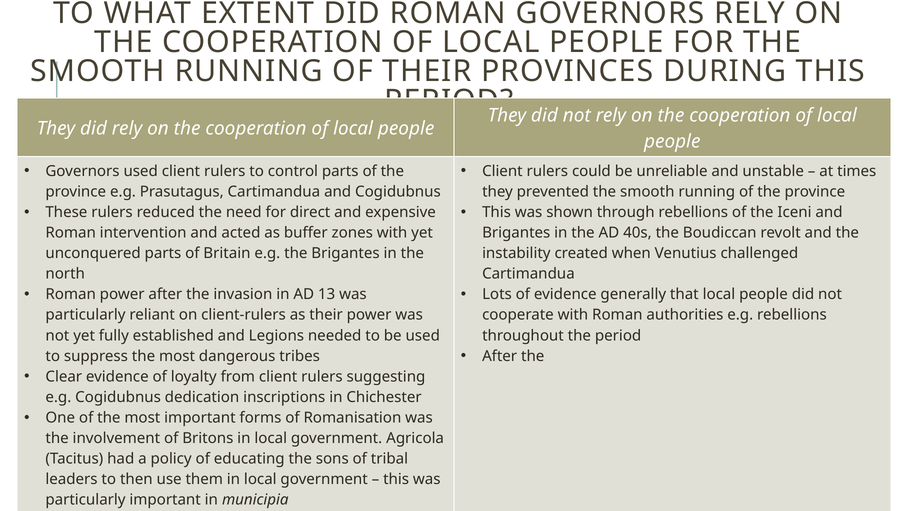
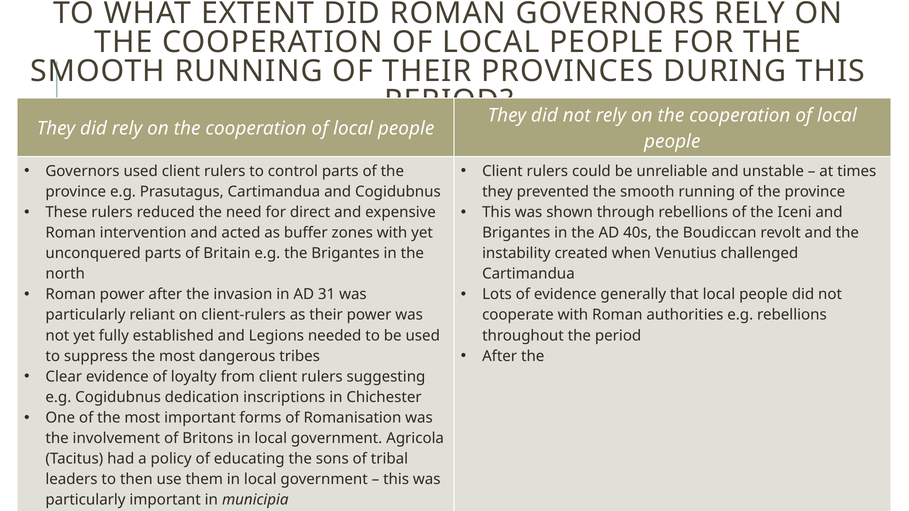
13: 13 -> 31
